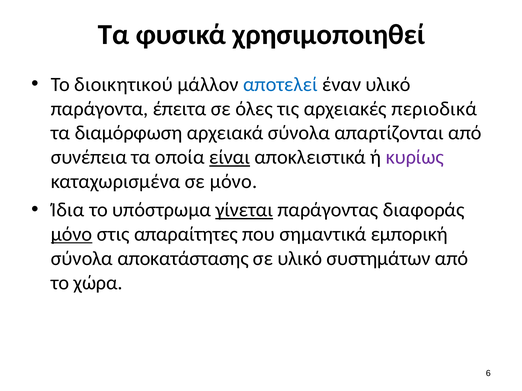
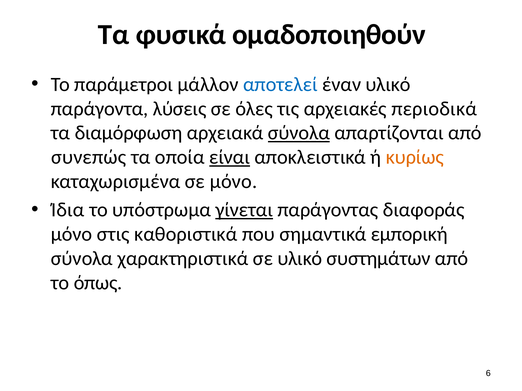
χρησιμοποιηθεί: χρησιμοποιηθεί -> ομαδοποιηθούν
διοικητικού: διοικητικού -> παράμετροι
έπειτα: έπειτα -> λύσεις
σύνολα at (299, 133) underline: none -> present
συνέπεια: συνέπεια -> συνεπώς
κυρίως colour: purple -> orange
μόνο at (72, 234) underline: present -> none
απαραίτητες: απαραίτητες -> καθοριστικά
αποκατάστασης: αποκατάστασης -> χαρακτηριστικά
χώρα: χώρα -> όπως
